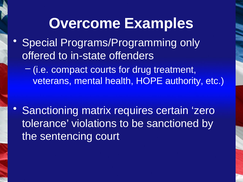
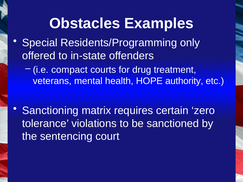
Overcome: Overcome -> Obstacles
Programs/Programming: Programs/Programming -> Residents/Programming
